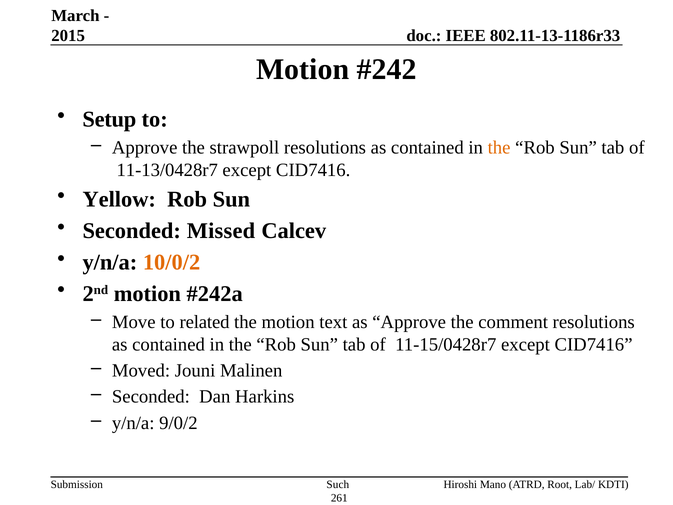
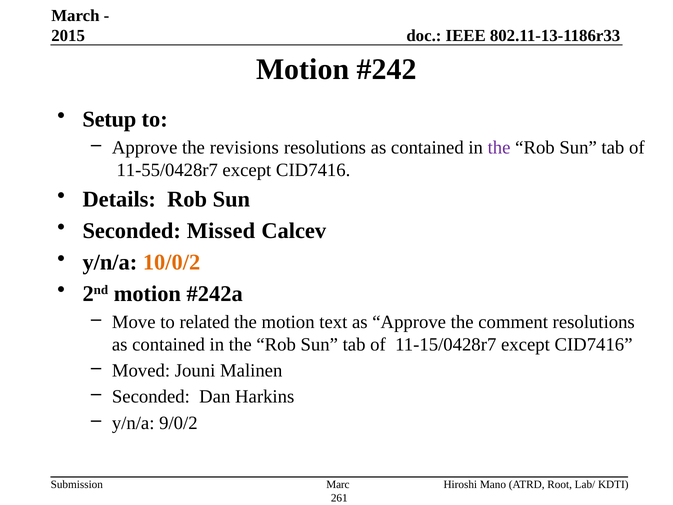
strawpoll: strawpoll -> revisions
the at (499, 148) colour: orange -> purple
11-13/0428r7: 11-13/0428r7 -> 11-55/0428r7
Yellow: Yellow -> Details
Such: Such -> Marc
